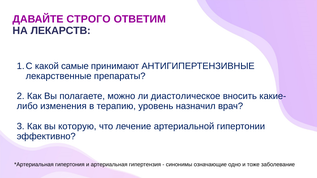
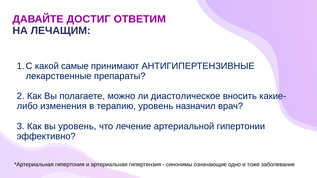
СТРОГО: СТРОГО -> ДОСТИГ
ЛЕКАРСТВ: ЛЕКАРСТВ -> ЛЕЧАЩИМ
вы которую: которую -> уровень
